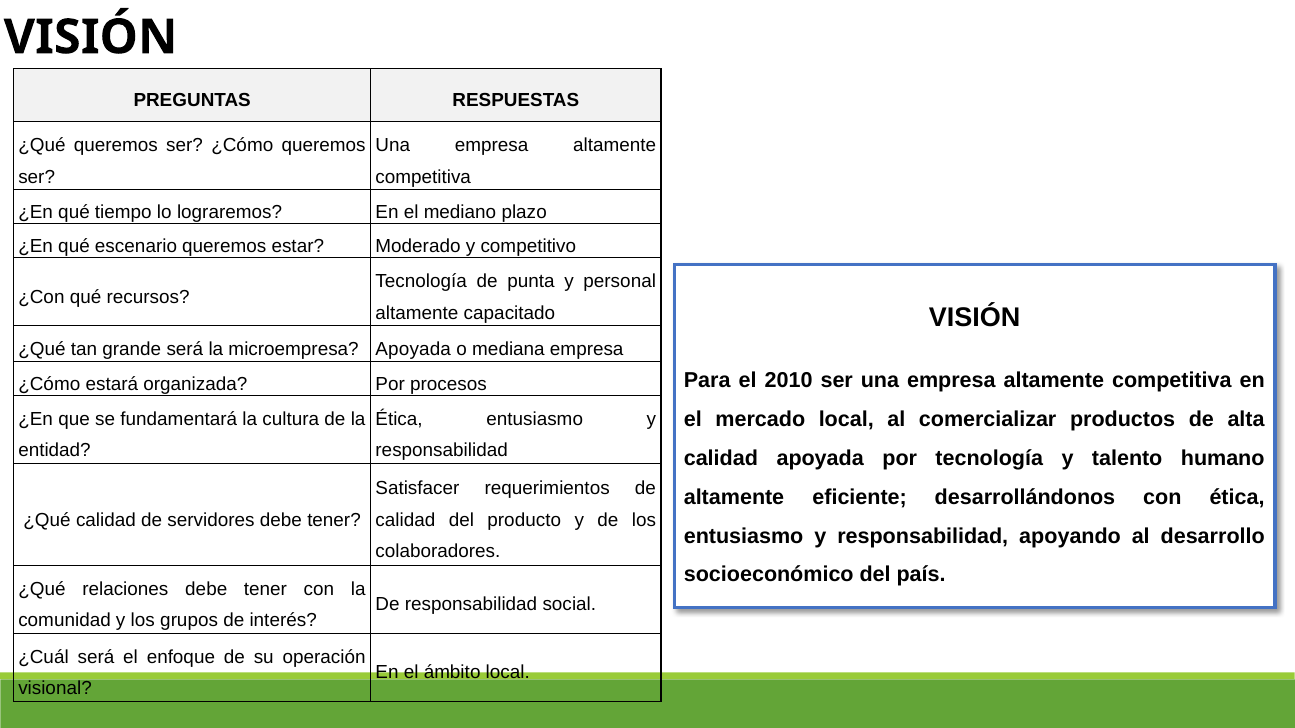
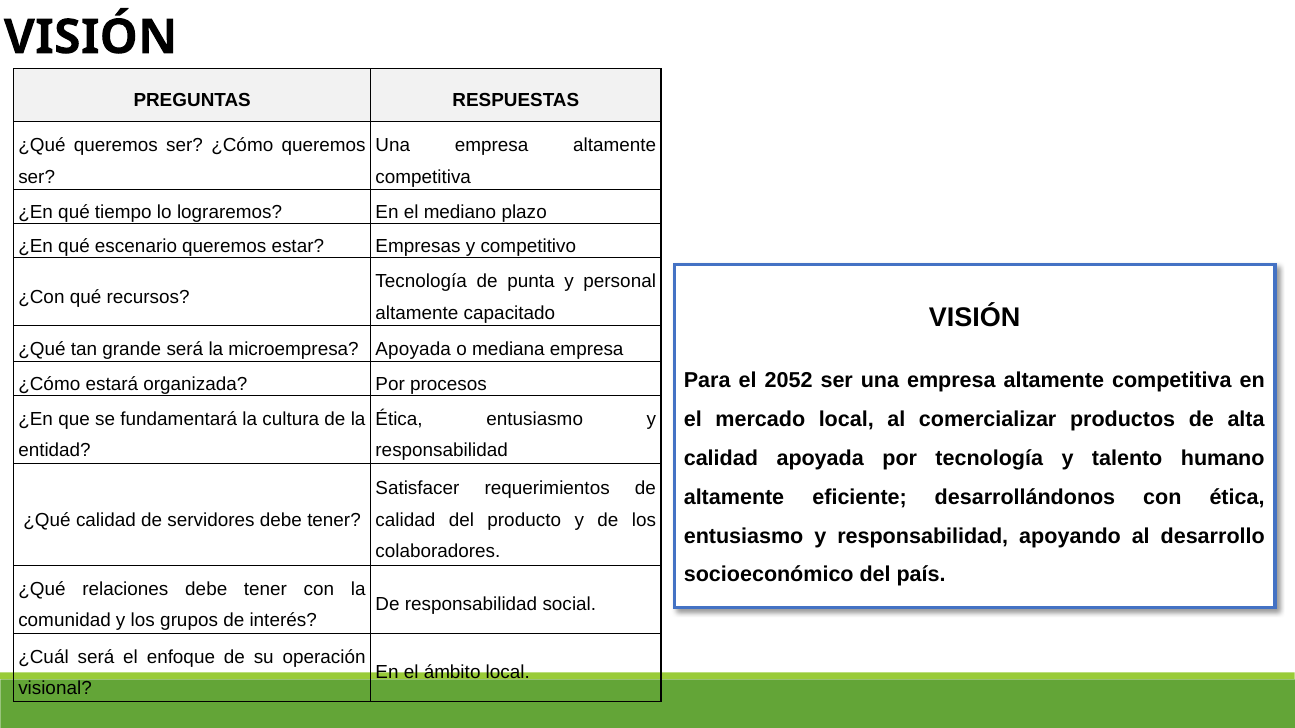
Moderado: Moderado -> Empresas
2010: 2010 -> 2052
